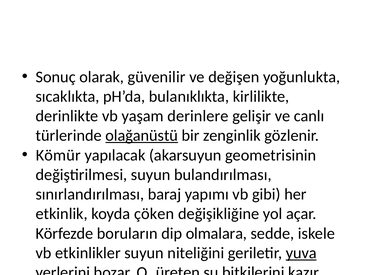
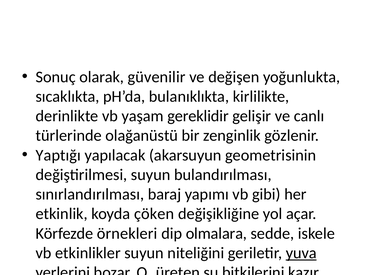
derinlere: derinlere -> gereklidir
olağanüstü underline: present -> none
Kömür: Kömür -> Yaptığı
boruların: boruların -> örnekleri
